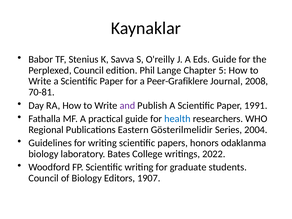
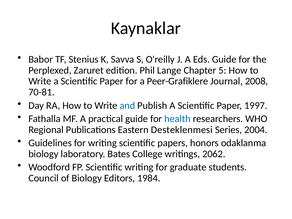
Perplexed Council: Council -> Zaruret
and colour: purple -> blue
1991: 1991 -> 1997
Gösterilmelidir: Gösterilmelidir -> Desteklenmesi
2022: 2022 -> 2062
1907: 1907 -> 1984
